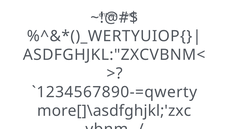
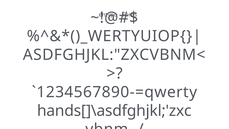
more[]\asdfghjkl;'zxc: more[]\asdfghjkl;'zxc -> hands[]\asdfghjkl;'zxc
